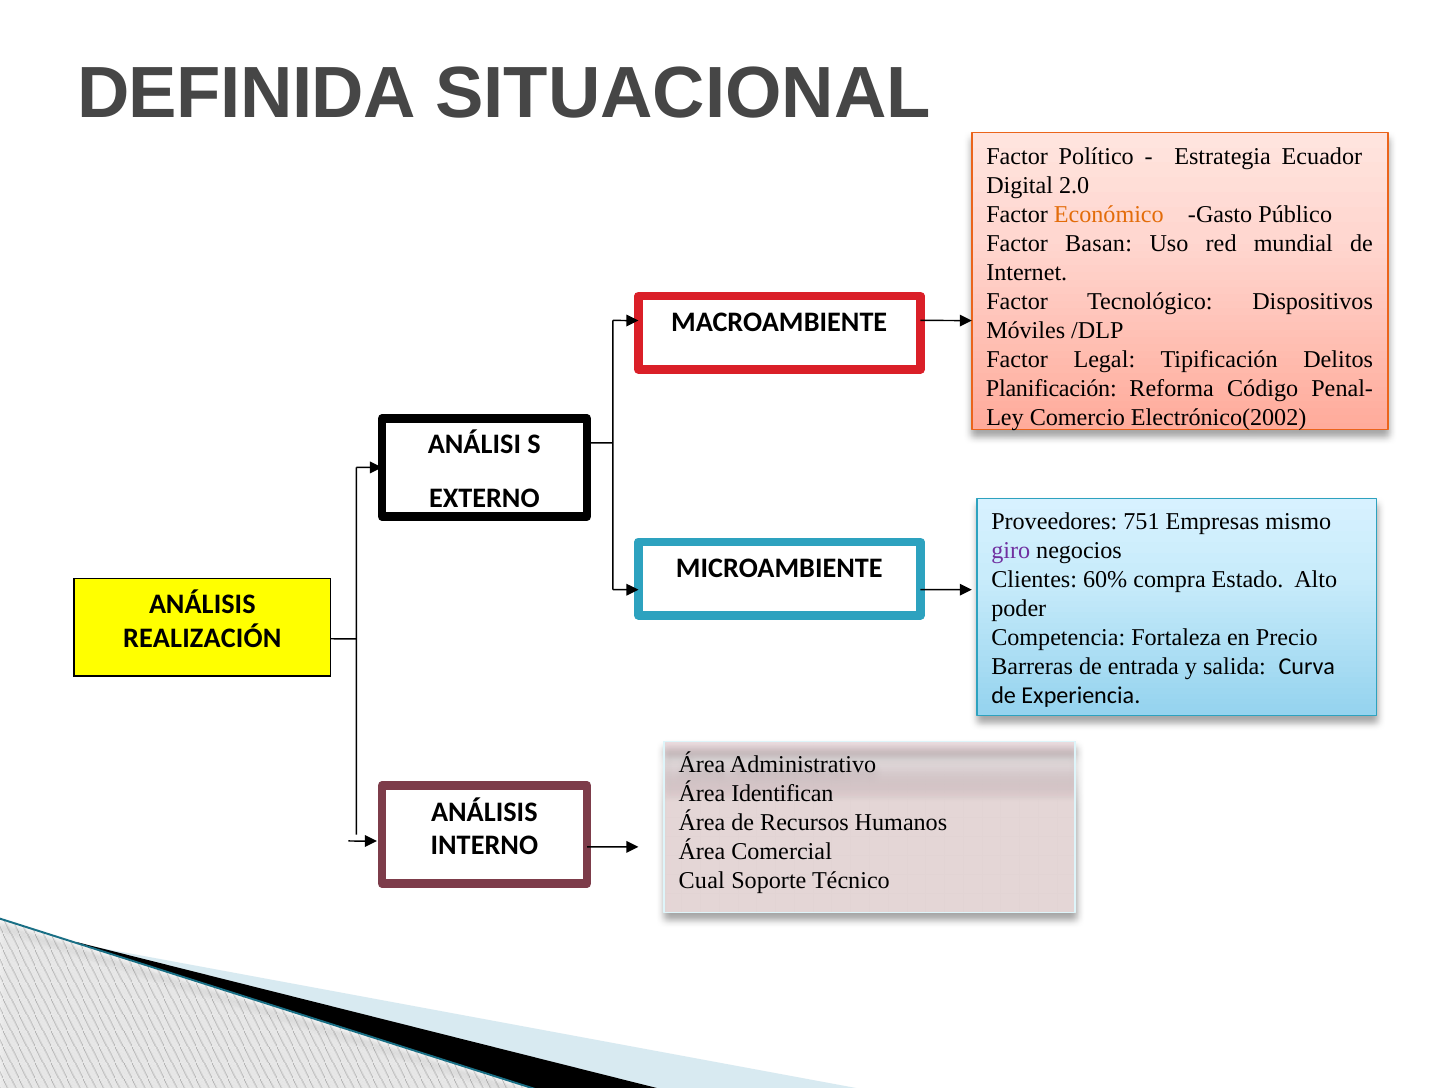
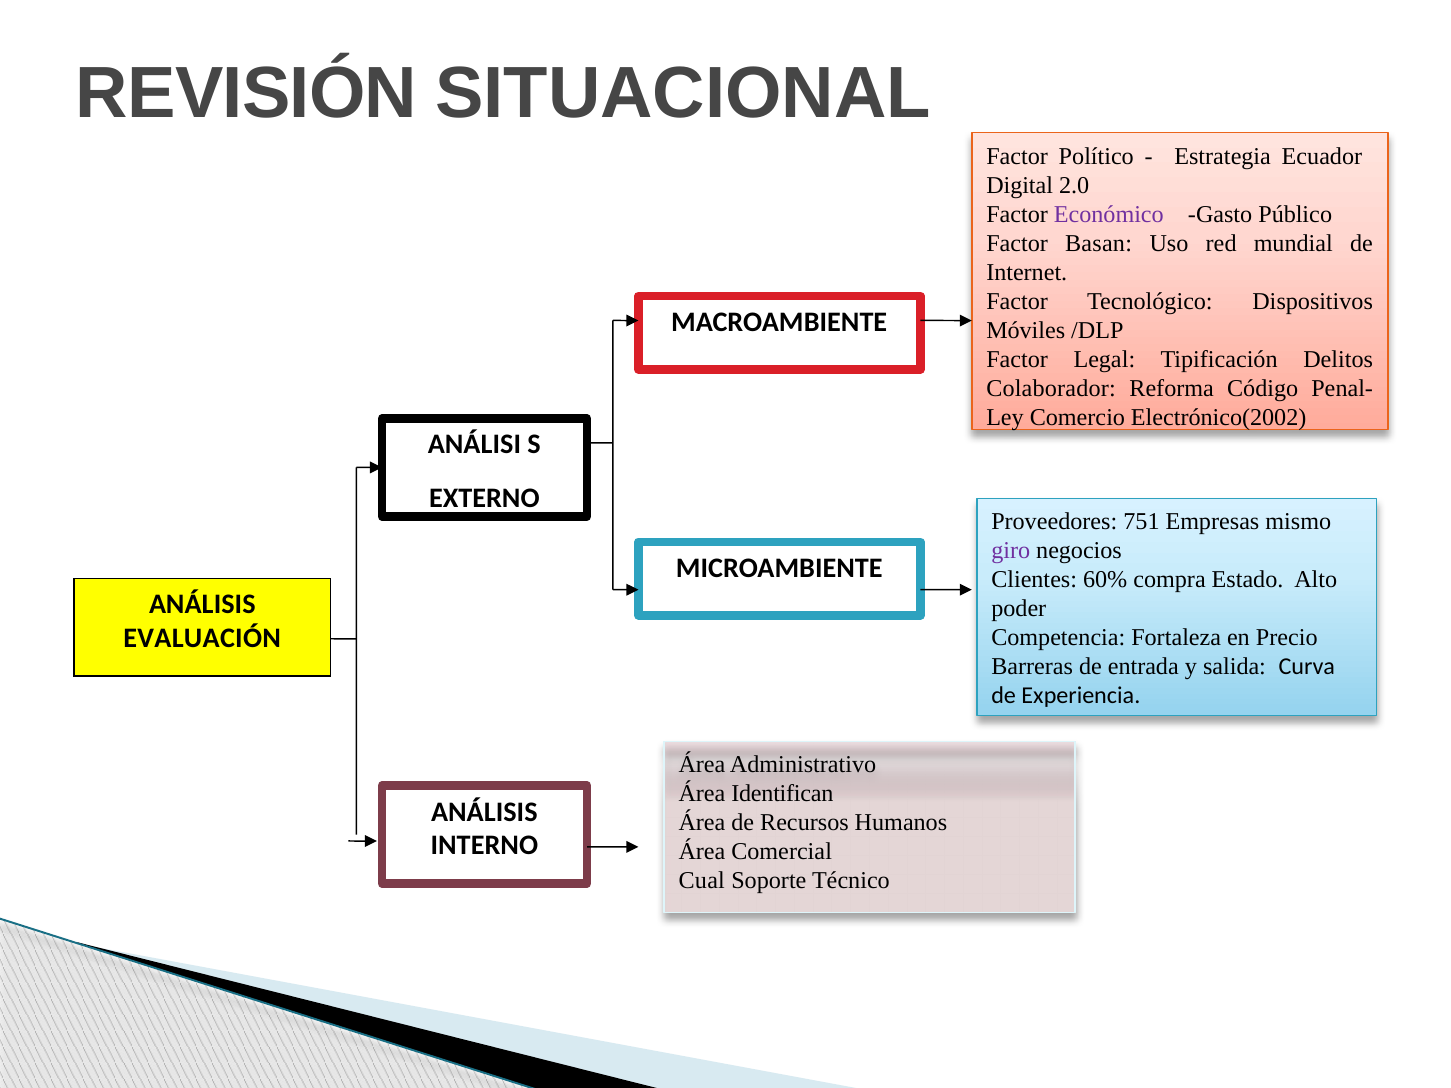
DEFINIDA: DEFINIDA -> REVISIÓN
Económico colour: orange -> purple
Planificación: Planificación -> Colaborador
REALIZACIÓN: REALIZACIÓN -> EVALUACIÓN
